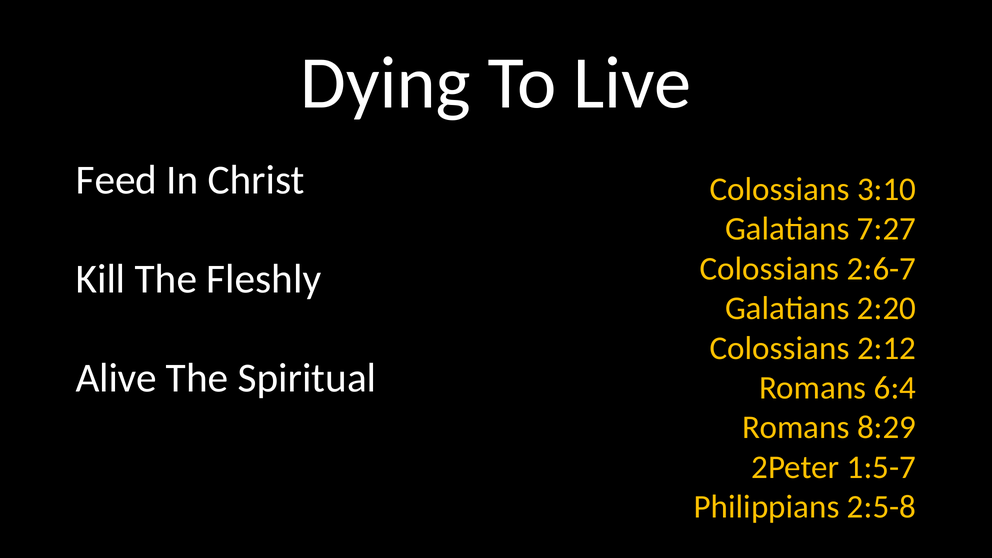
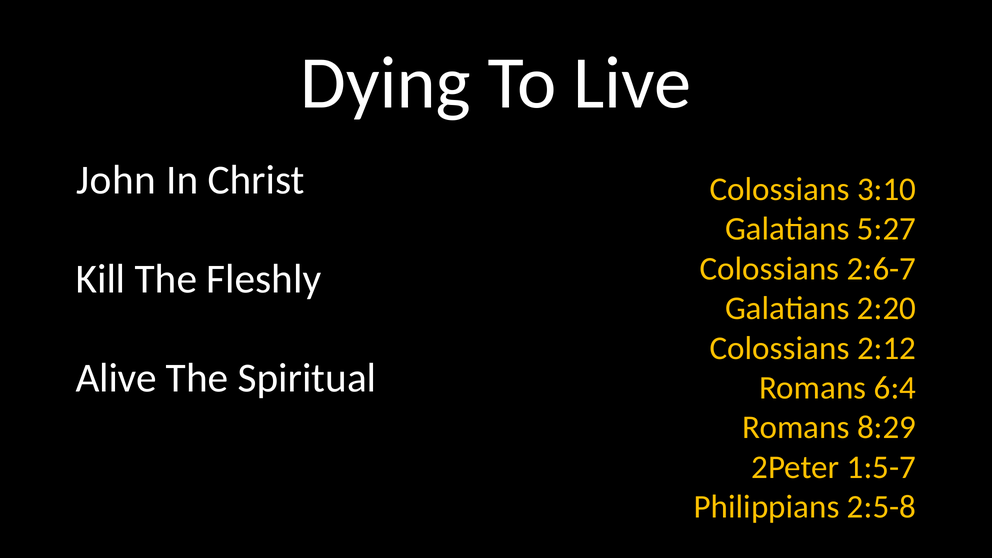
Feed: Feed -> John
7:27: 7:27 -> 5:27
